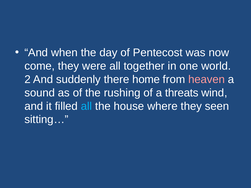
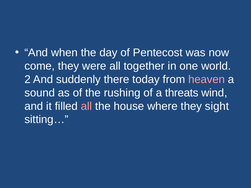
home: home -> today
all at (86, 106) colour: light blue -> pink
seen: seen -> sight
